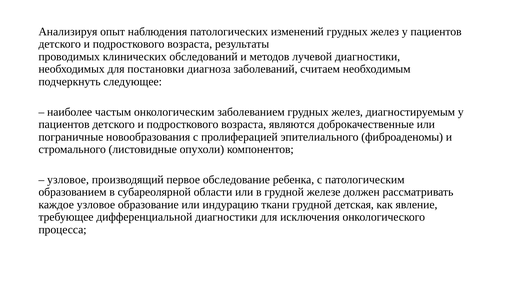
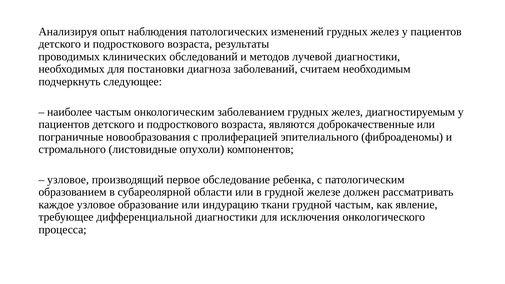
грудной детская: детская -> частым
